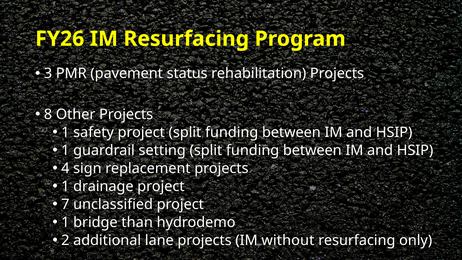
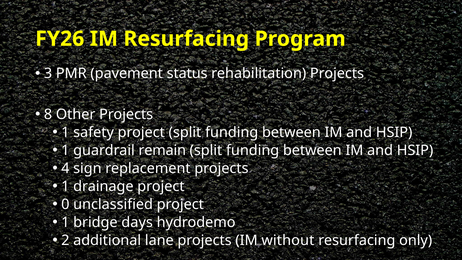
setting: setting -> remain
7: 7 -> 0
than: than -> days
